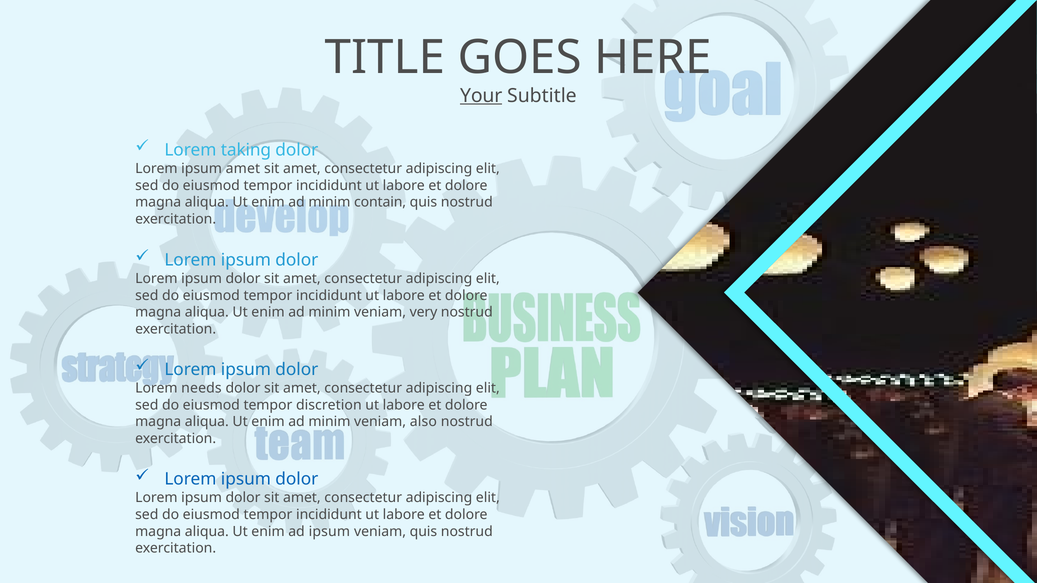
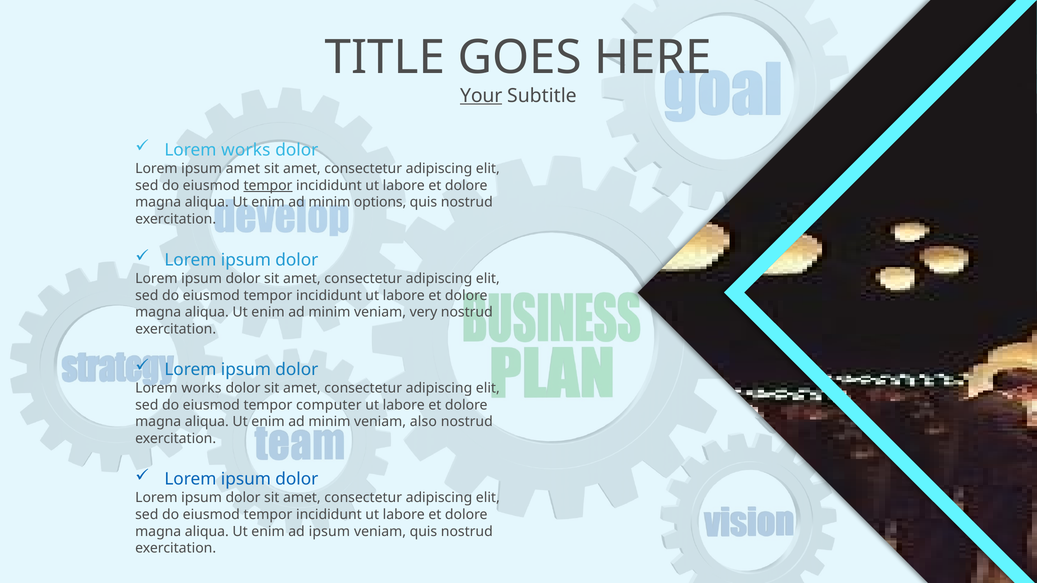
taking at (246, 150): taking -> works
tempor at (268, 186) underline: none -> present
contain: contain -> options
needs at (201, 388): needs -> works
discretion: discretion -> computer
